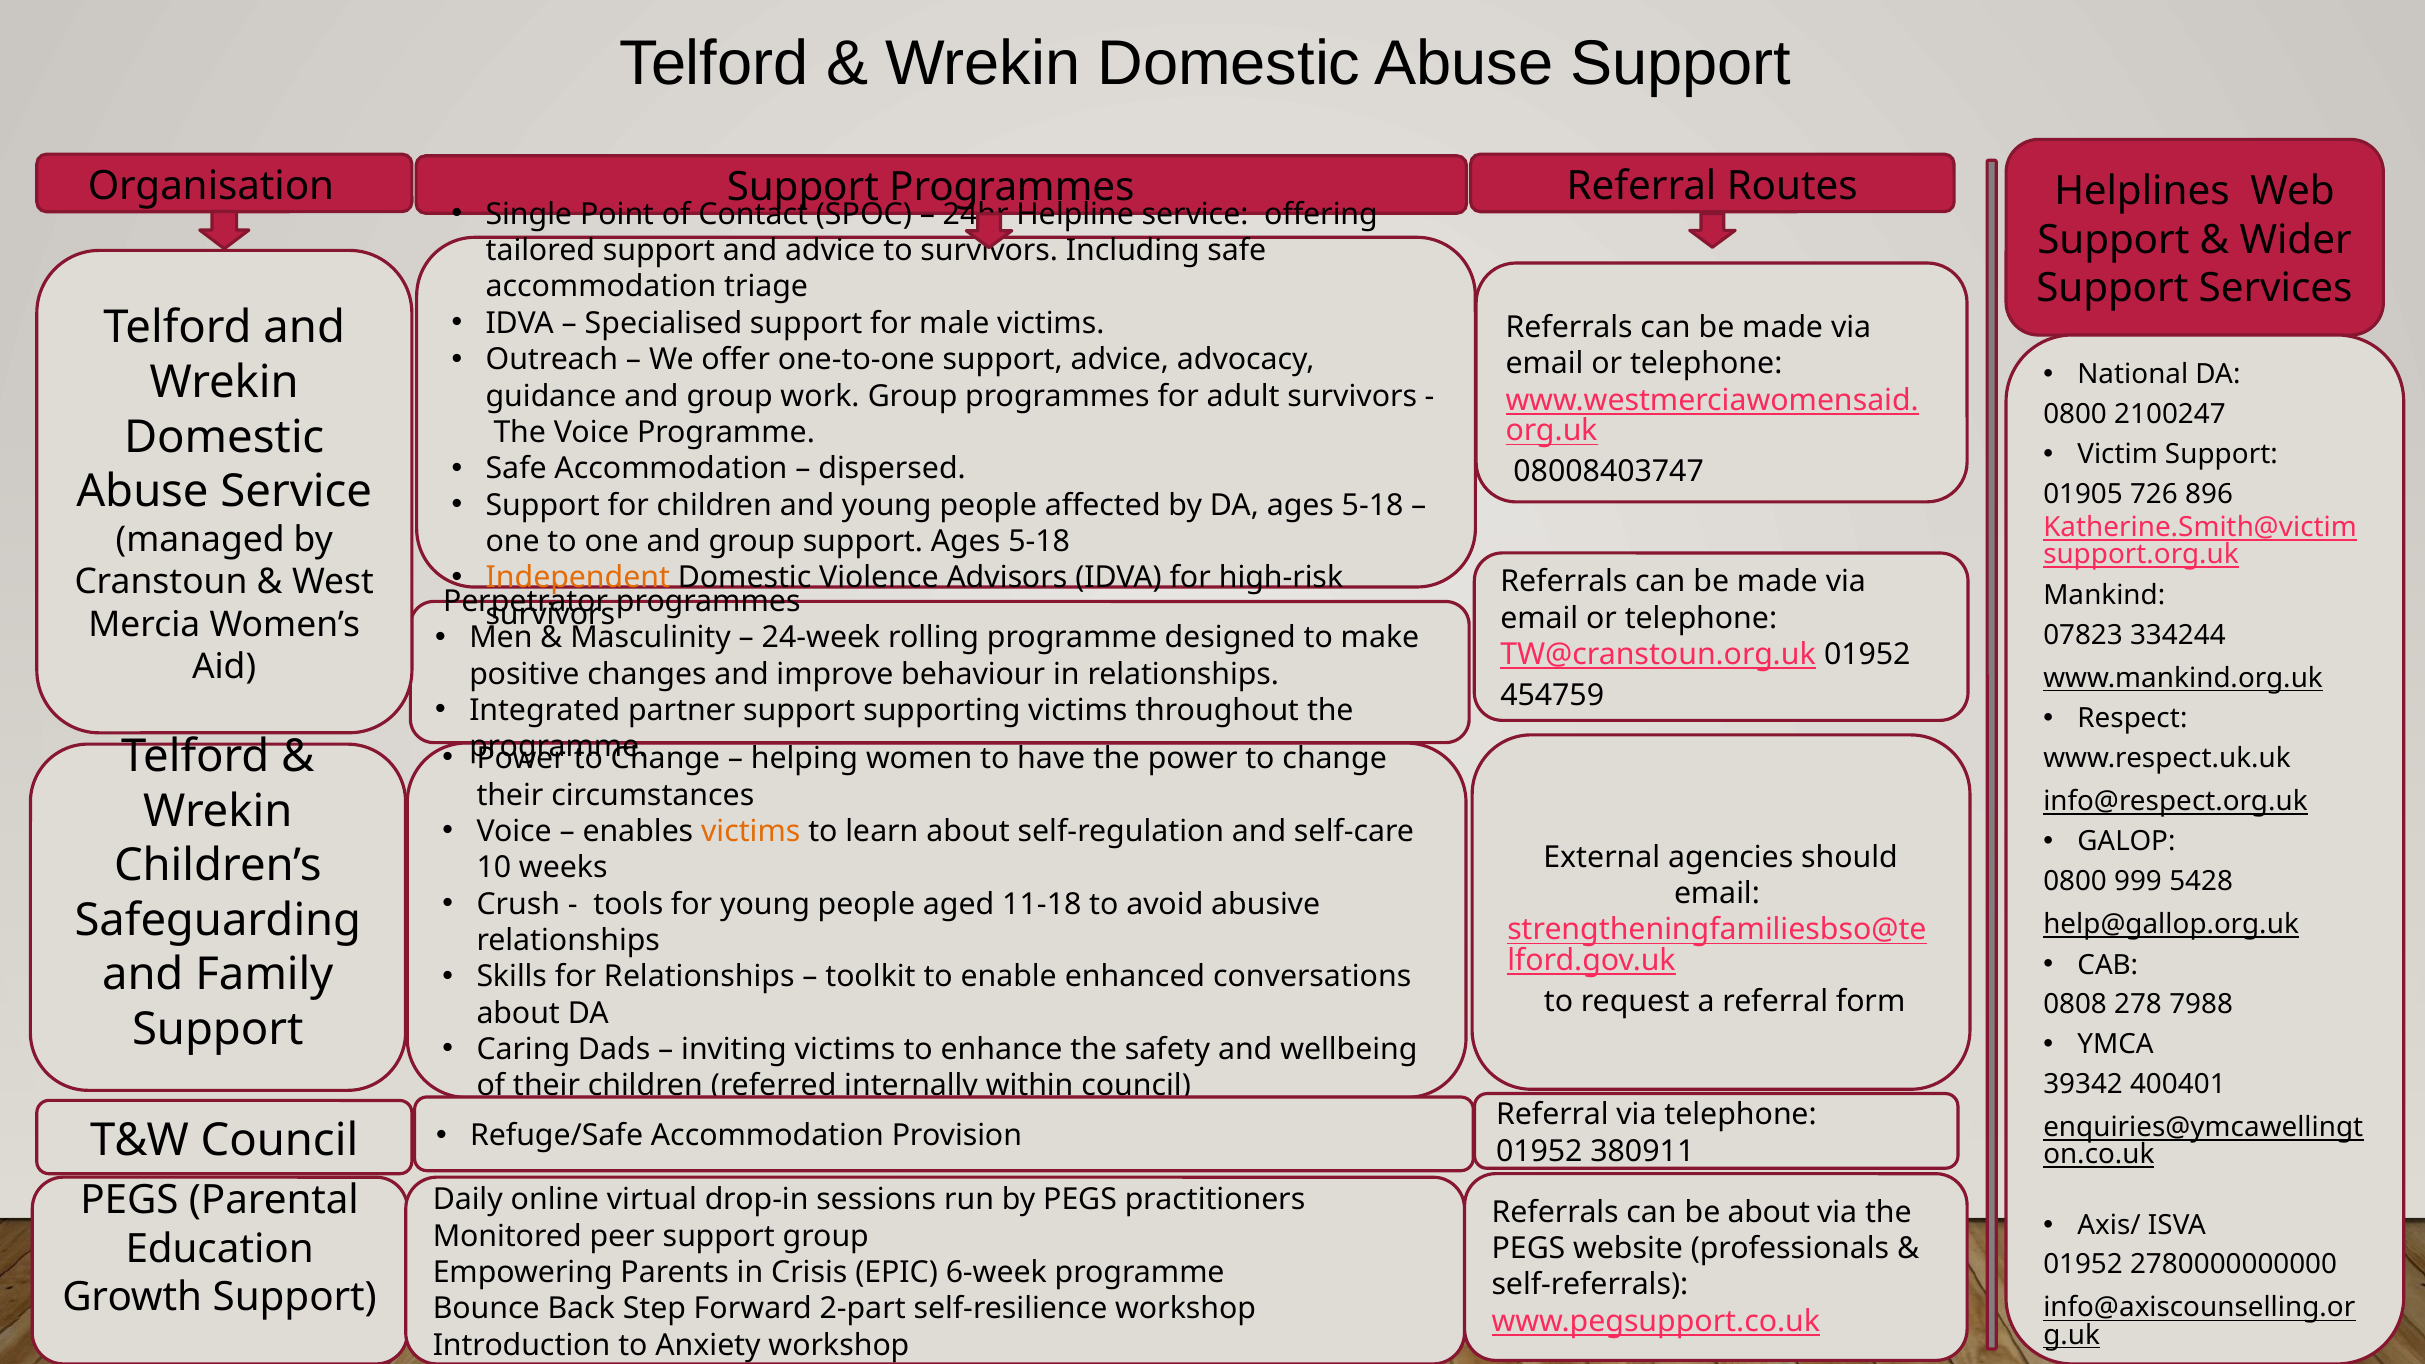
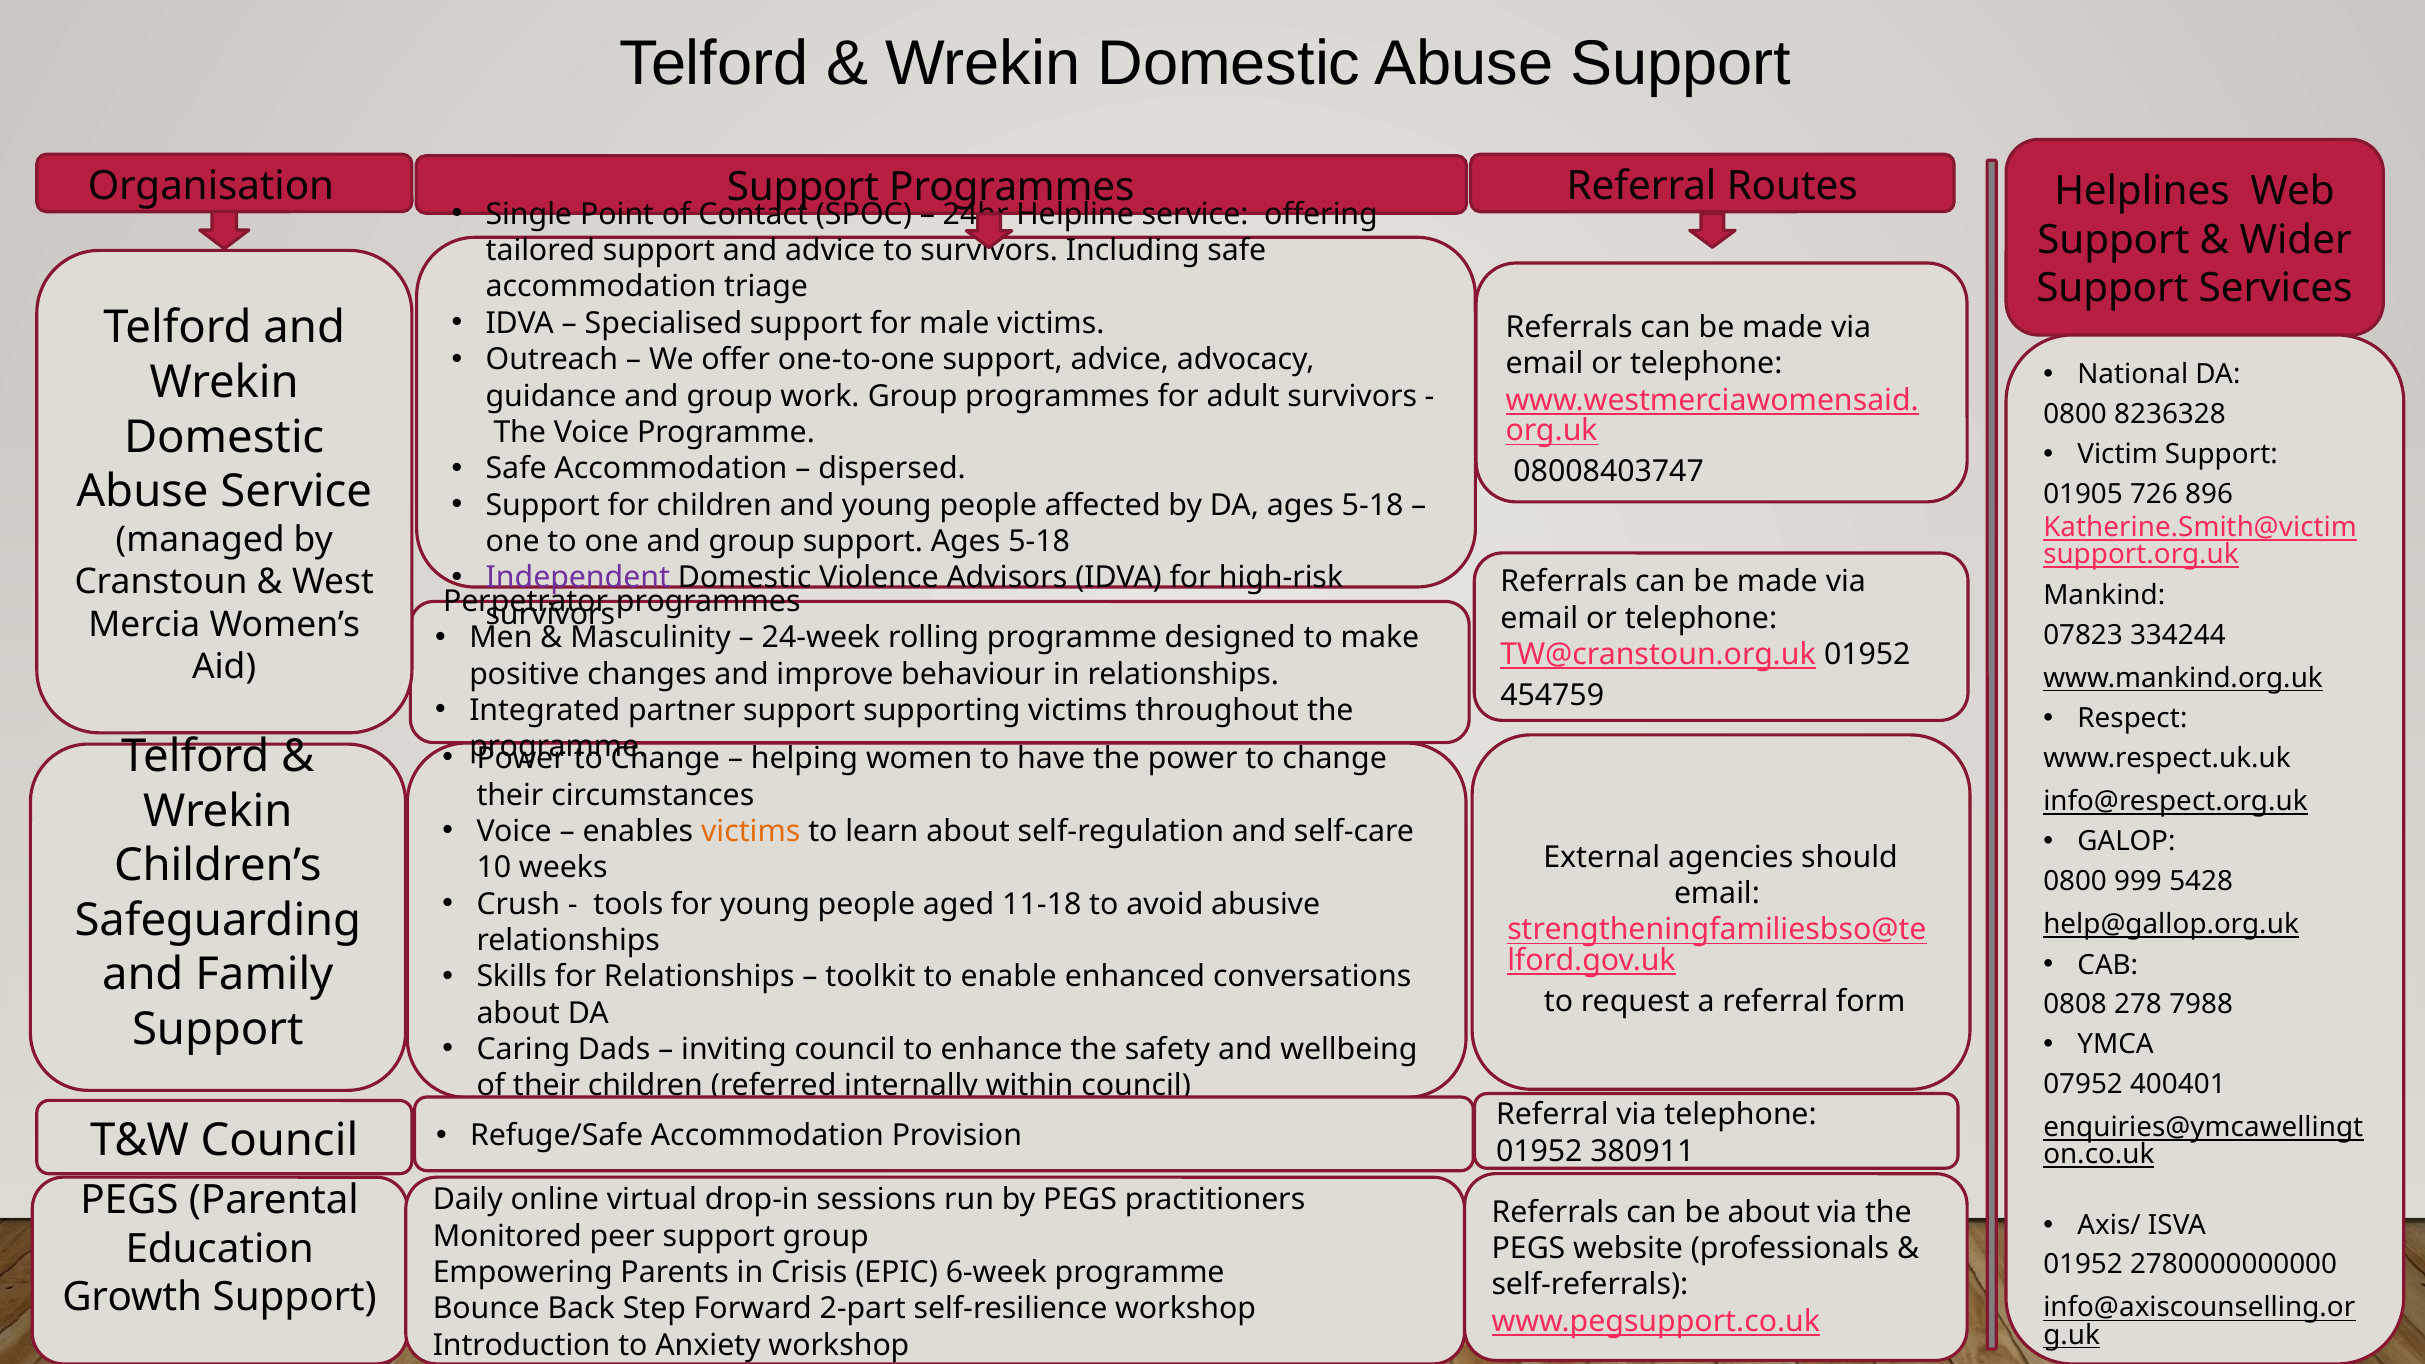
2100247: 2100247 -> 8236328
Independent colour: orange -> purple
inviting victims: victims -> council
39342: 39342 -> 07952
